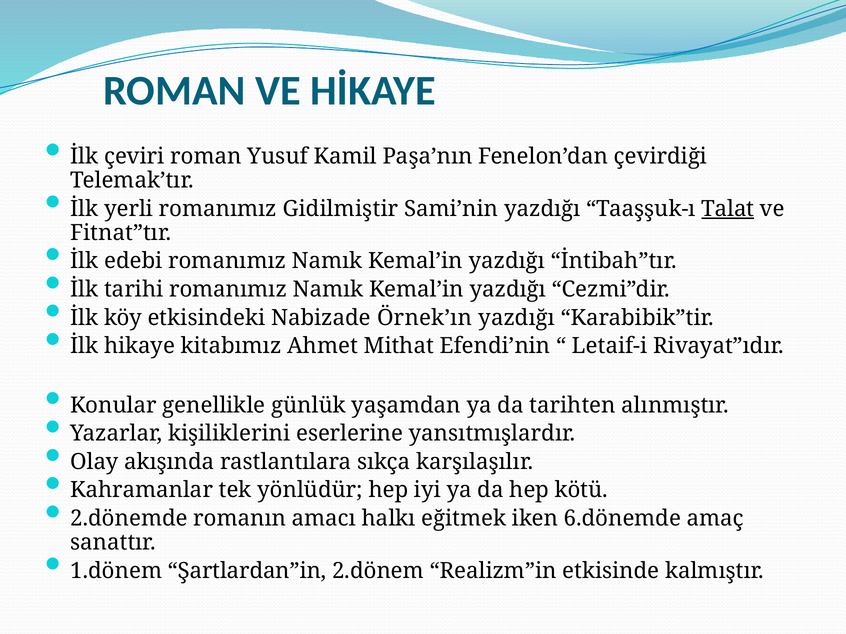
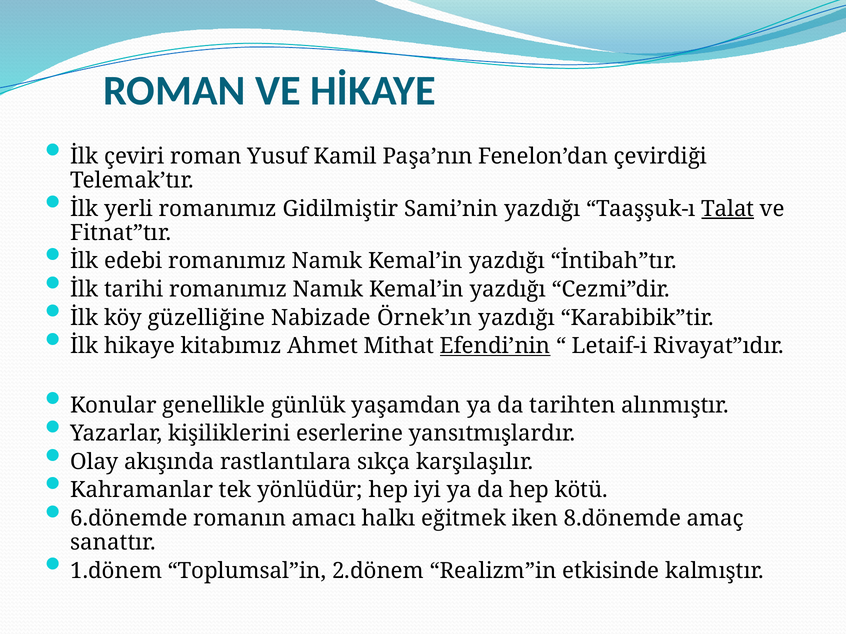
etkisindeki: etkisindeki -> güzelliğine
Efendi’nin underline: none -> present
2.dönemde: 2.dönemde -> 6.dönemde
6.dönemde: 6.dönemde -> 8.dönemde
Şartlardan”in: Şartlardan”in -> Toplumsal”in
